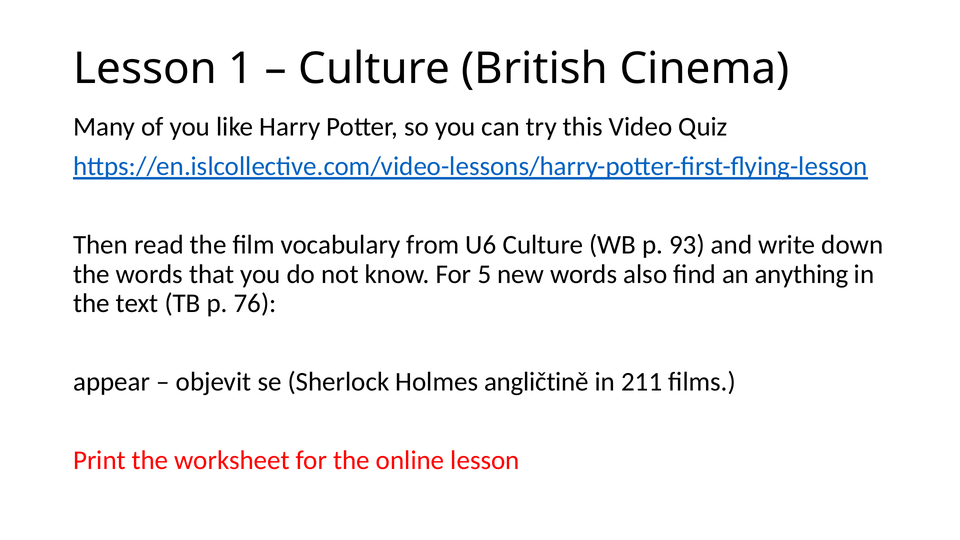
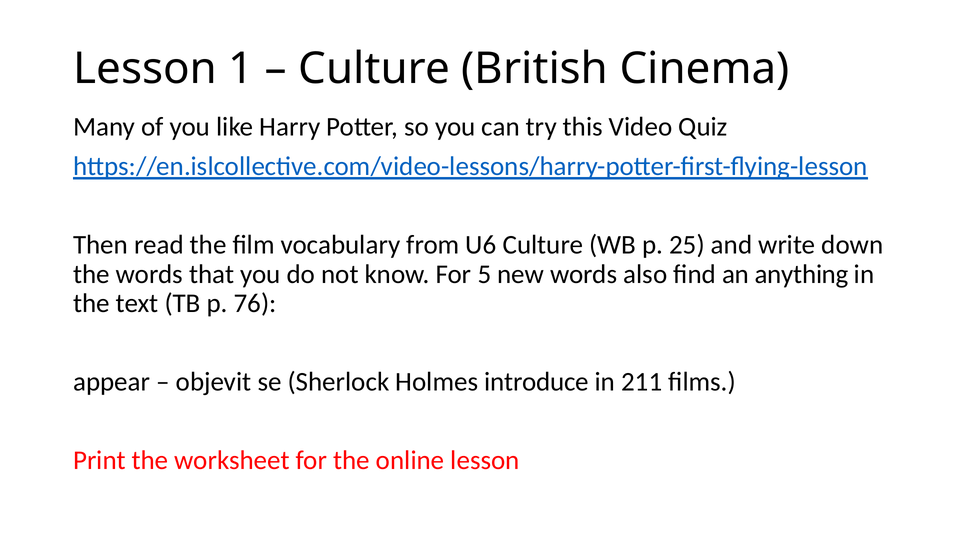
93: 93 -> 25
angličtině: angličtině -> introduce
